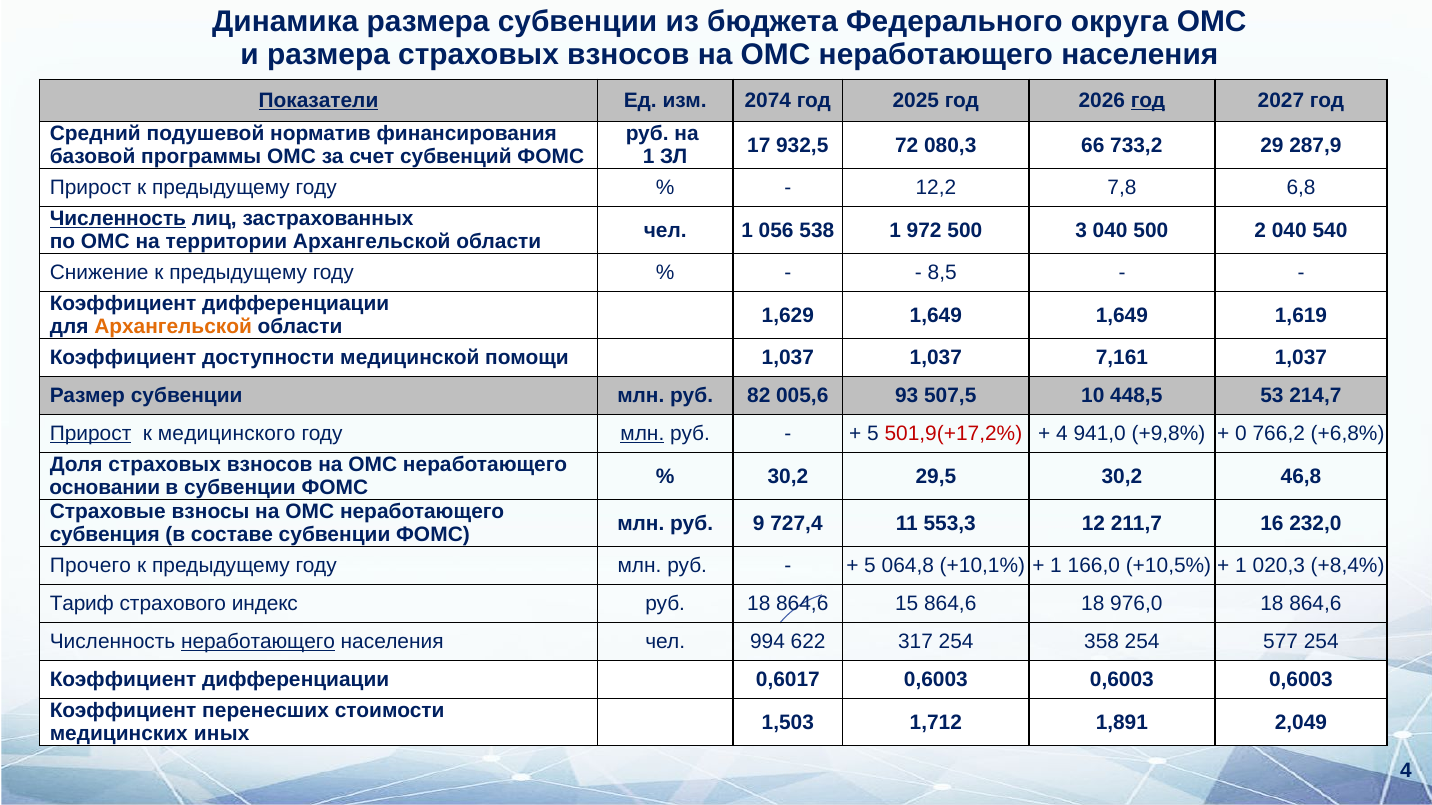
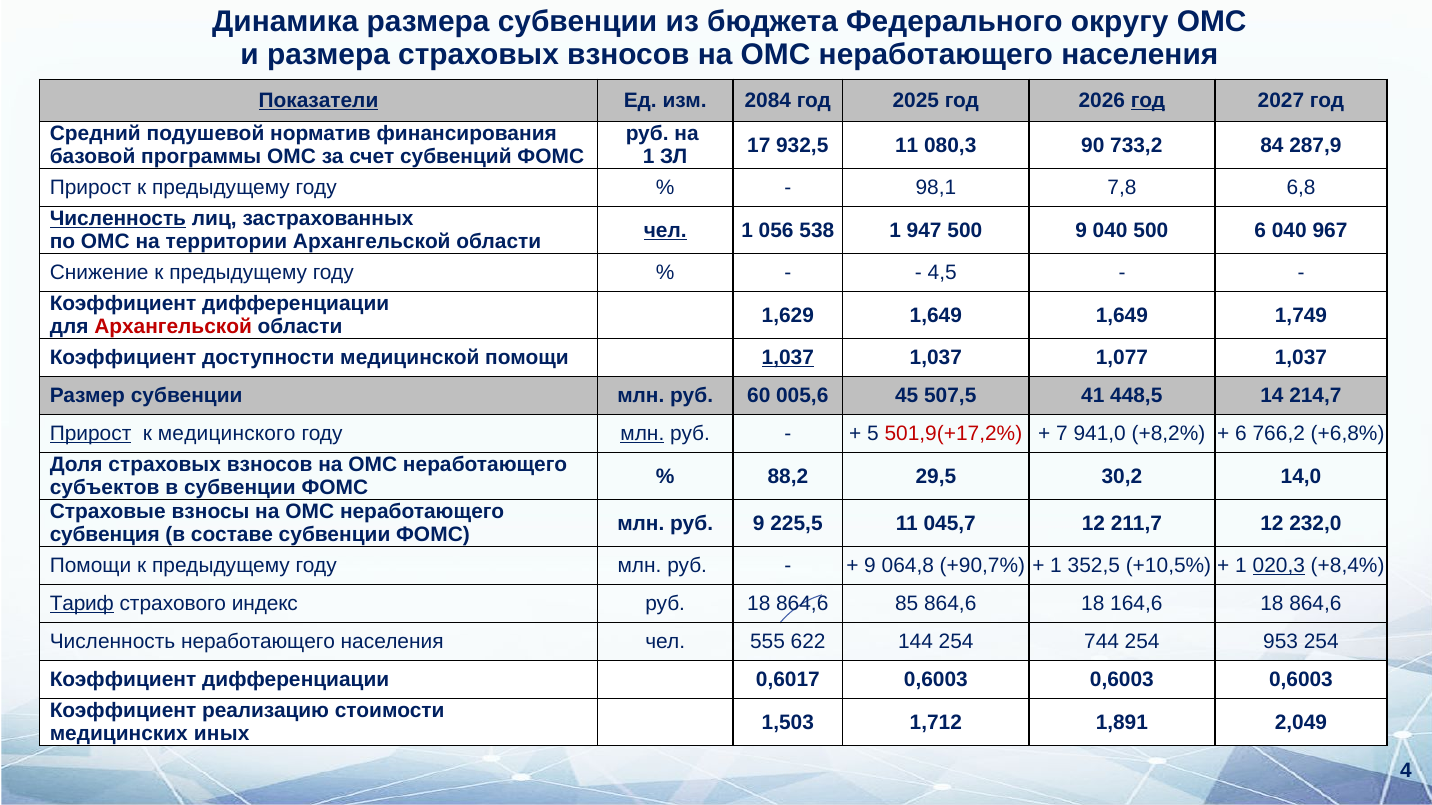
округа: округа -> округу
2074: 2074 -> 2084
932,5 72: 72 -> 11
66: 66 -> 90
29: 29 -> 84
12,2: 12,2 -> 98,1
чел at (665, 230) underline: none -> present
972: 972 -> 947
500 3: 3 -> 9
500 2: 2 -> 6
540: 540 -> 967
8,5: 8,5 -> 4,5
1,619: 1,619 -> 1,749
Архангельской at (173, 327) colour: orange -> red
1,037 at (788, 358) underline: none -> present
7,161: 7,161 -> 1,077
82: 82 -> 60
93: 93 -> 45
10: 10 -> 41
53: 53 -> 14
4 at (1062, 434): 4 -> 7
+9,8%: +9,8% -> +8,2%
0 at (1241, 434): 0 -> 6
30,2 at (788, 477): 30,2 -> 88,2
46,8: 46,8 -> 14,0
основании: основании -> субъектов
727,4: 727,4 -> 225,5
553,3: 553,3 -> 045,7
211,7 16: 16 -> 12
Прочего at (90, 566): Прочего -> Помощи
5 at (870, 566): 5 -> 9
+10,1%: +10,1% -> +90,7%
166,0: 166,0 -> 352,5
020,3 underline: none -> present
Тариф underline: none -> present
15: 15 -> 85
976,0: 976,0 -> 164,6
неработающего at (258, 642) underline: present -> none
994: 994 -> 555
317: 317 -> 144
358: 358 -> 744
577: 577 -> 953
перенесших: перенесших -> реализацию
